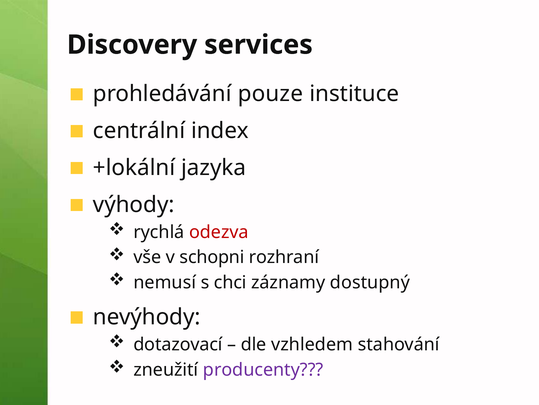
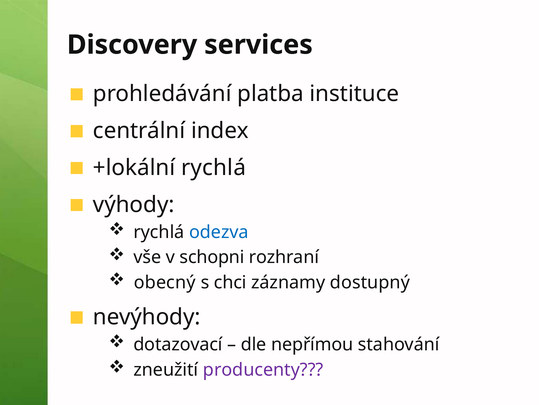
pouze: pouze -> platba
+lokální jazyka: jazyka -> rychlá
odezva colour: red -> blue
nemusí: nemusí -> obecný
vzhledem: vzhledem -> nepřímou
